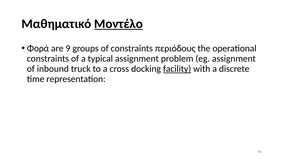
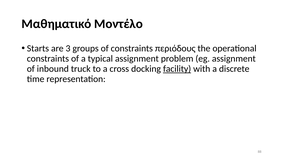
Μοντέλο underline: present -> none
Φορά: Φορά -> Starts
9: 9 -> 3
